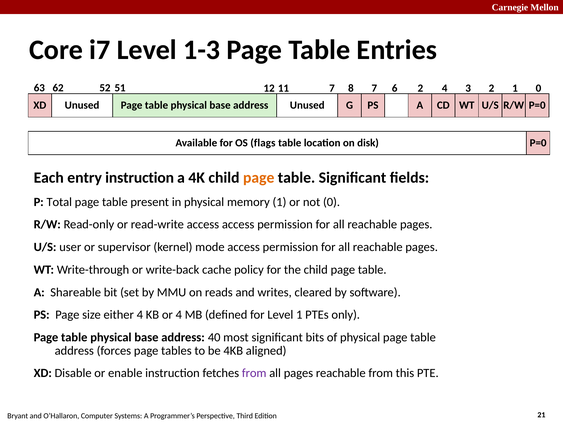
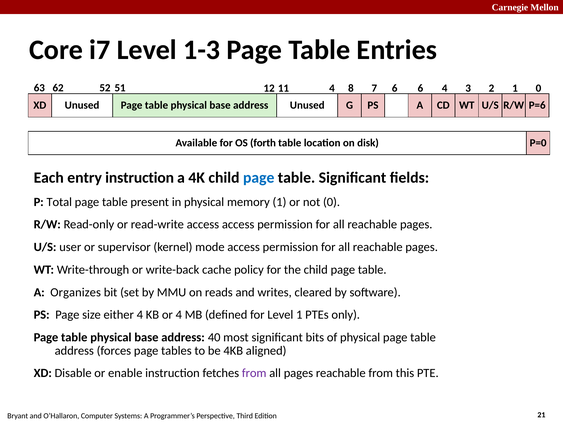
11 7: 7 -> 4
6 2: 2 -> 6
R/W P=0: P=0 -> P=6
flags: flags -> forth
page at (259, 178) colour: orange -> blue
Shareable: Shareable -> Organizes
